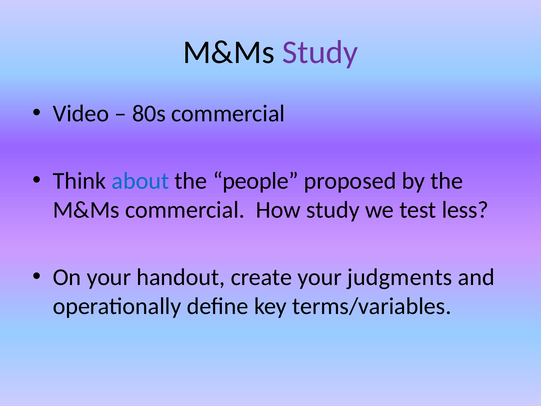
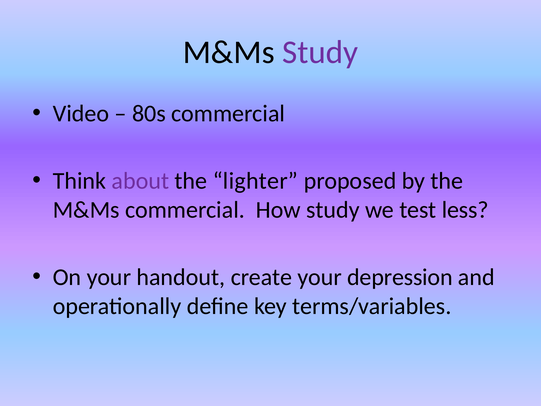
about colour: blue -> purple
people: people -> lighter
judgments: judgments -> depression
